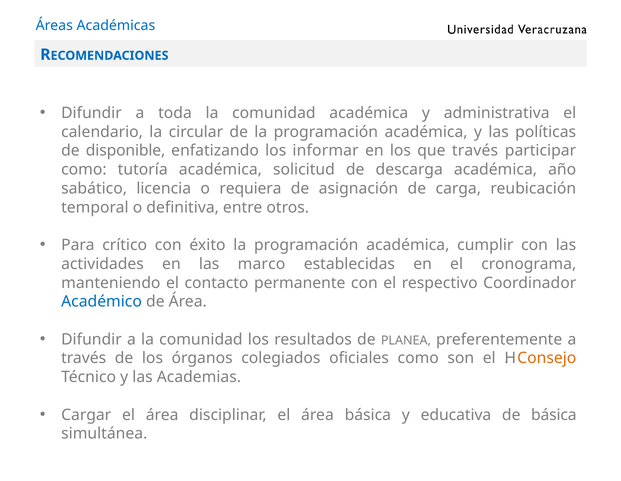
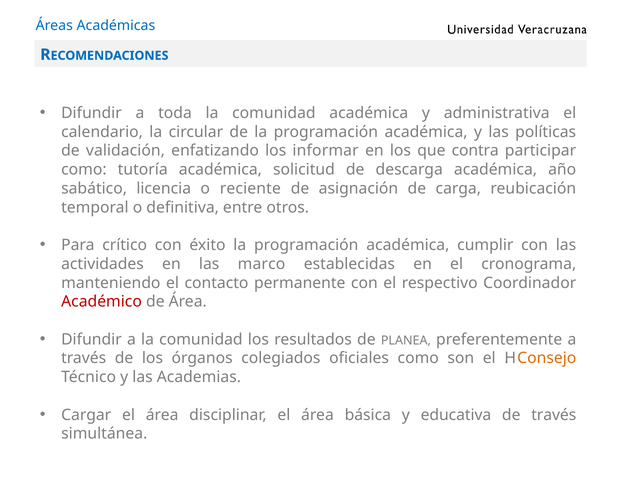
disponible: disponible -> validación
que través: través -> contra
requiera: requiera -> reciente
Académico colour: blue -> red
de básica: básica -> través
